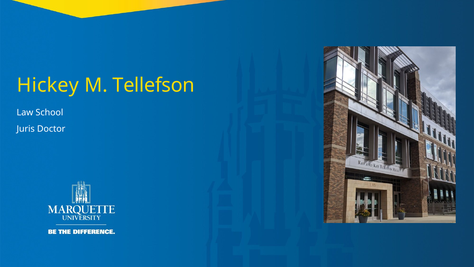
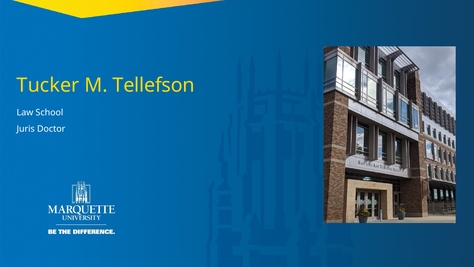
Hickey: Hickey -> Tucker
